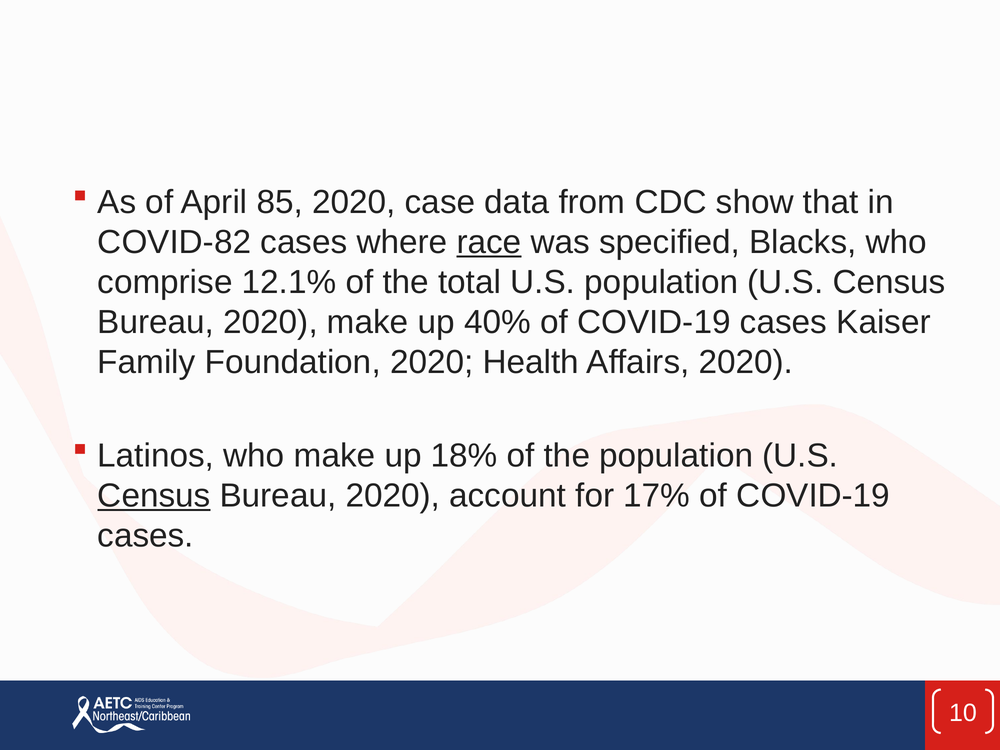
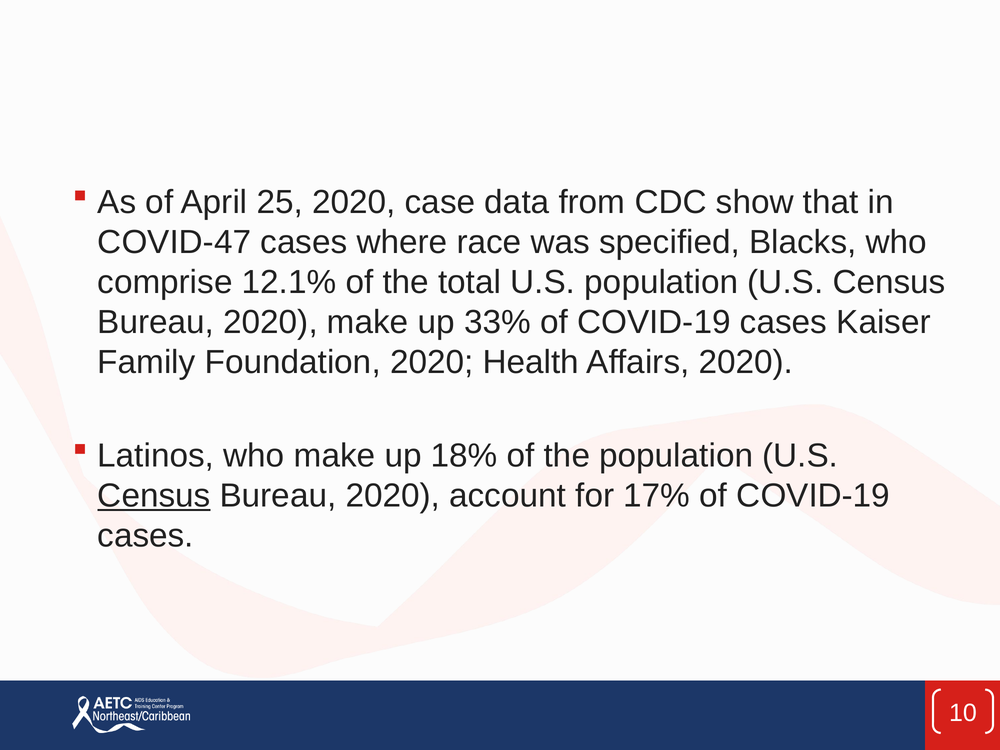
85: 85 -> 25
COVID-82: COVID-82 -> COVID-47
race underline: present -> none
40%: 40% -> 33%
